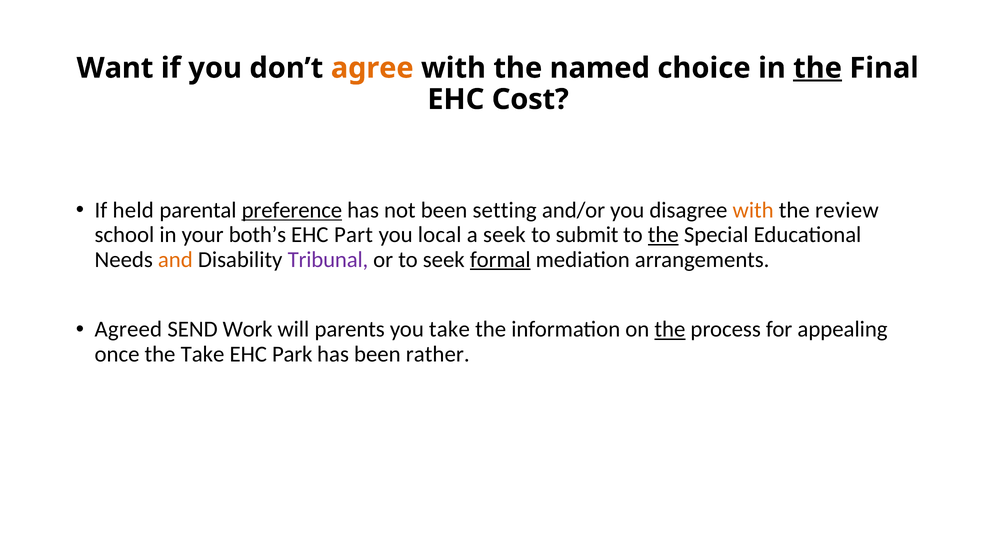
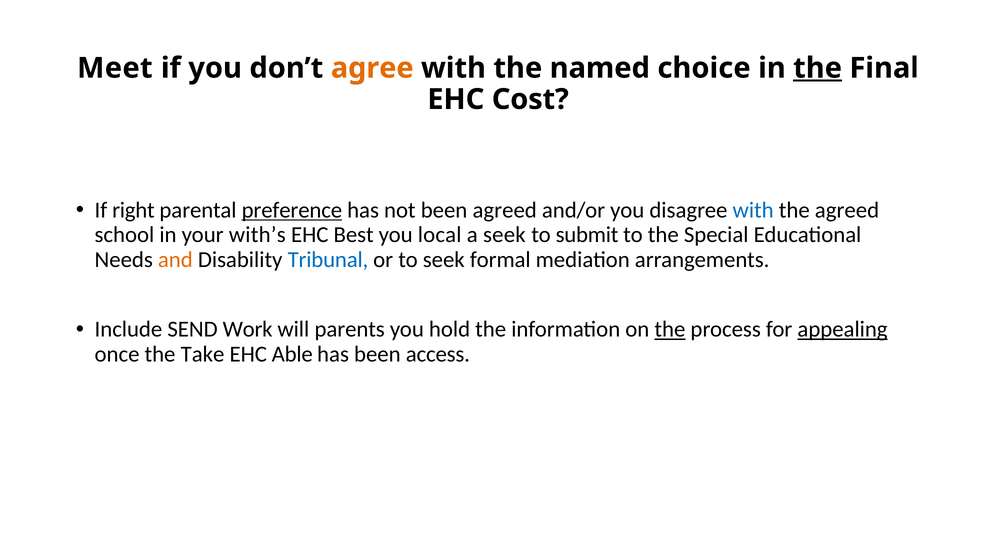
Want: Want -> Meet
held: held -> right
been setting: setting -> agreed
with at (753, 210) colour: orange -> blue
the review: review -> agreed
both’s: both’s -> with’s
Part: Part -> Best
the at (663, 235) underline: present -> none
Tribunal colour: purple -> blue
formal underline: present -> none
Agreed: Agreed -> Include
you take: take -> hold
appealing underline: none -> present
Park: Park -> Able
rather: rather -> access
